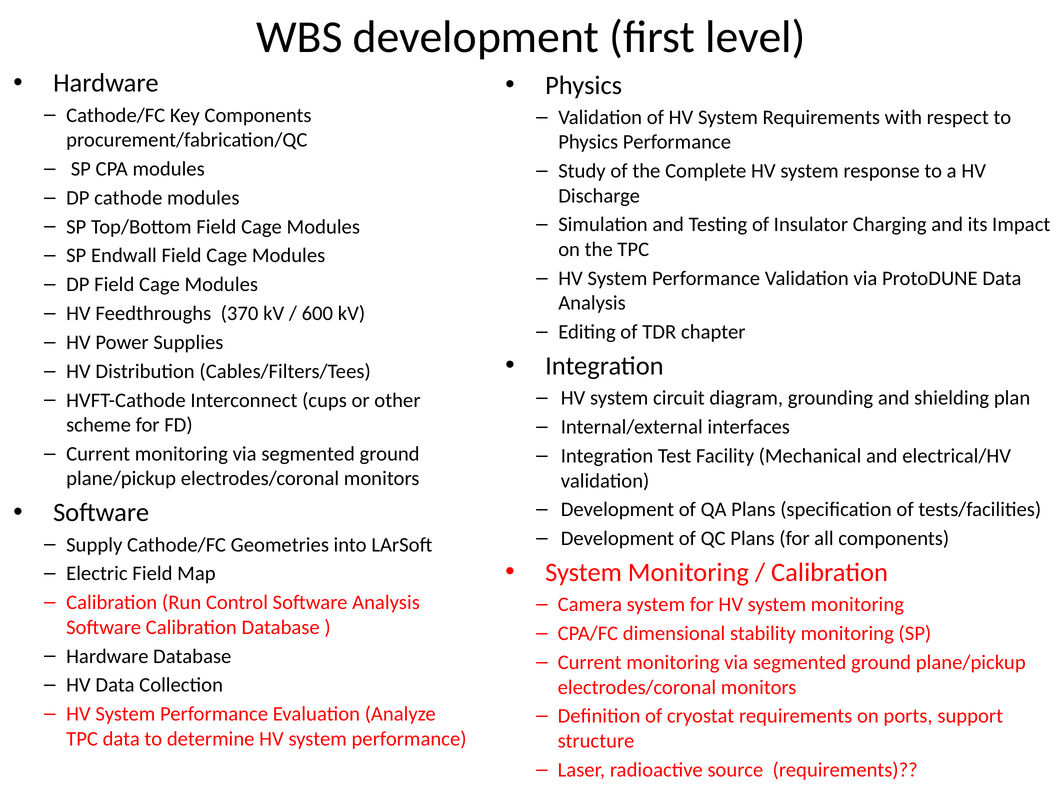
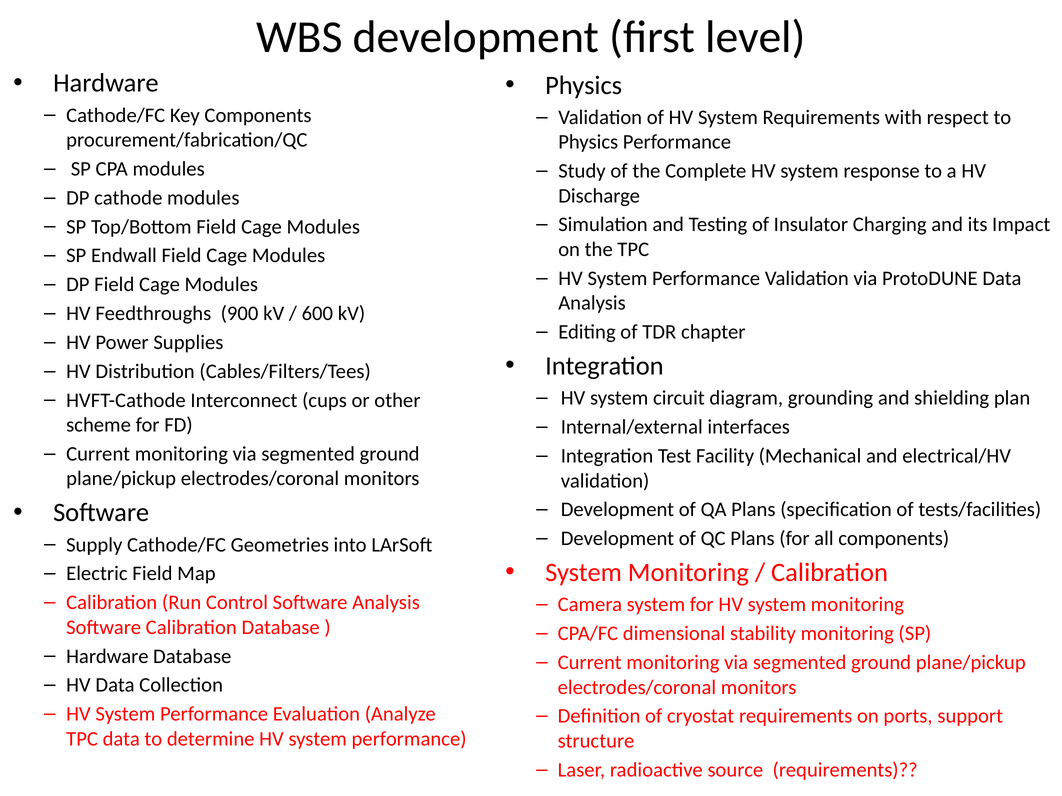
370: 370 -> 900
